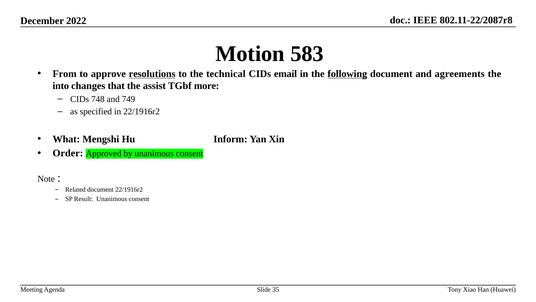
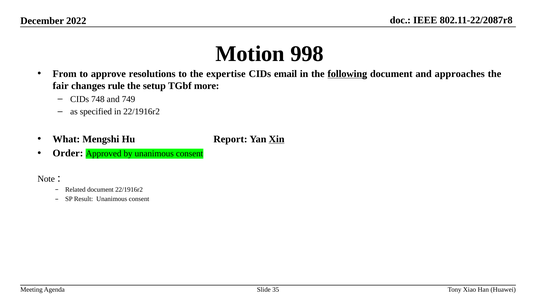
583: 583 -> 998
resolutions underline: present -> none
technical: technical -> expertise
agreements: agreements -> approaches
into: into -> fair
that: that -> rule
assist: assist -> setup
Inform: Inform -> Report
Xin underline: none -> present
